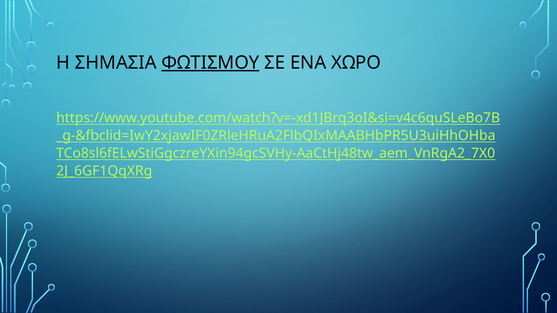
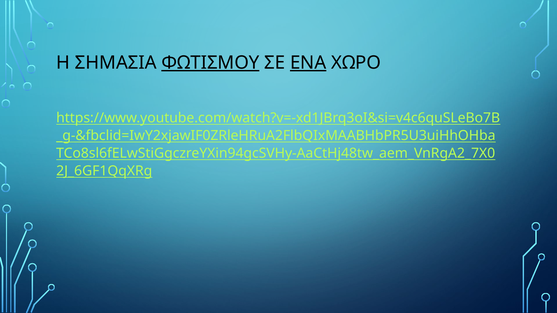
ΕΝΑ underline: none -> present
